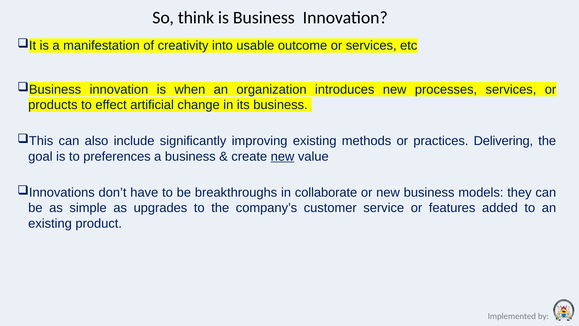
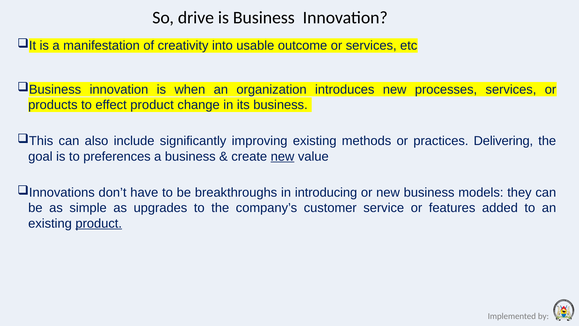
think: think -> drive
effect artificial: artificial -> product
collaborate: collaborate -> introducing
product at (99, 223) underline: none -> present
